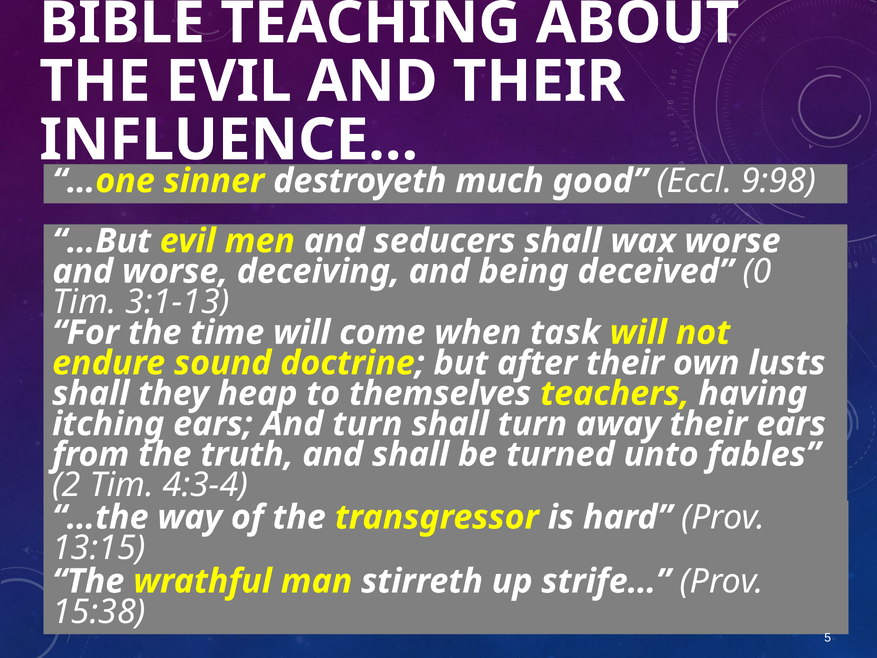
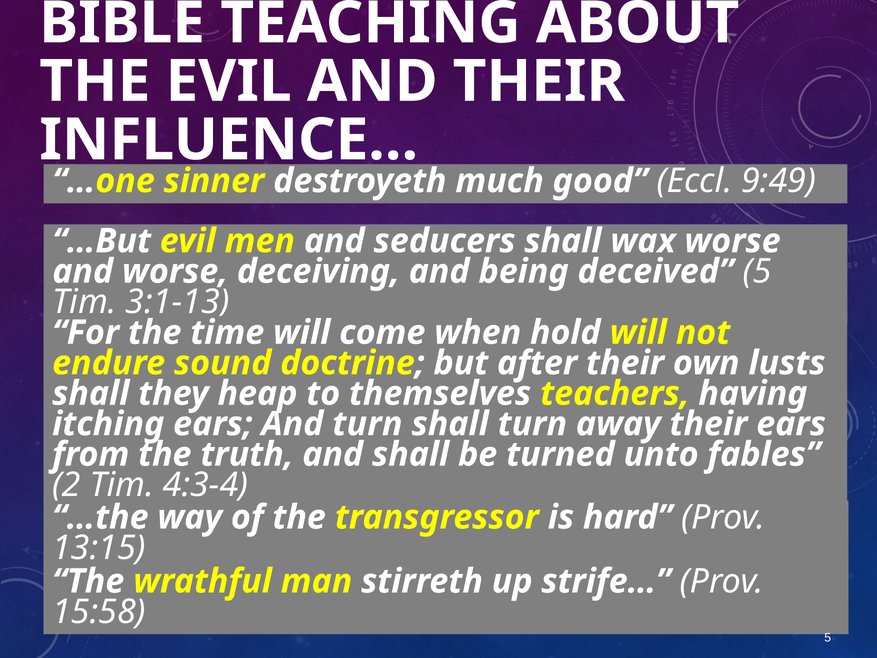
9:98: 9:98 -> 9:49
deceived 0: 0 -> 5
task: task -> hold
15:38: 15:38 -> 15:58
